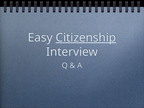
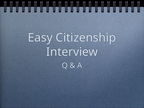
Citizenship underline: present -> none
